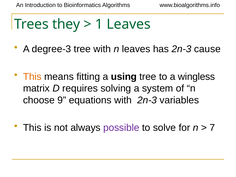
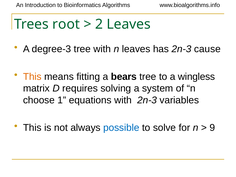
they: they -> root
1: 1 -> 2
using: using -> bears
9: 9 -> 1
possible colour: purple -> blue
7: 7 -> 9
